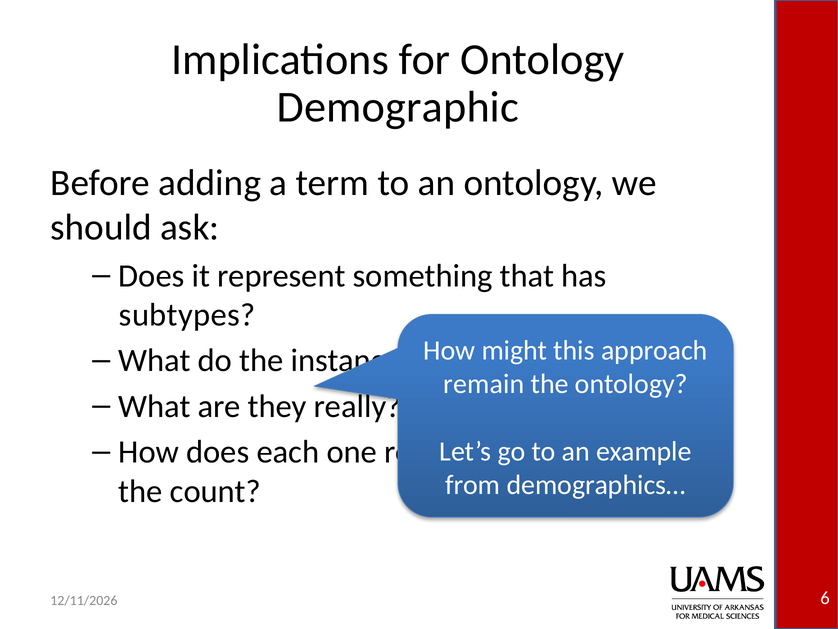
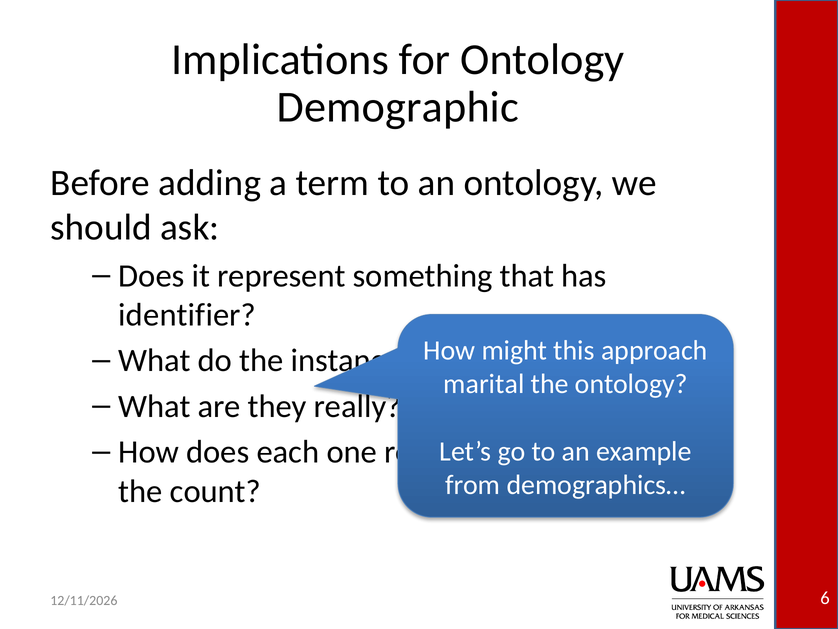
subtypes: subtypes -> identifier
remain: remain -> marital
